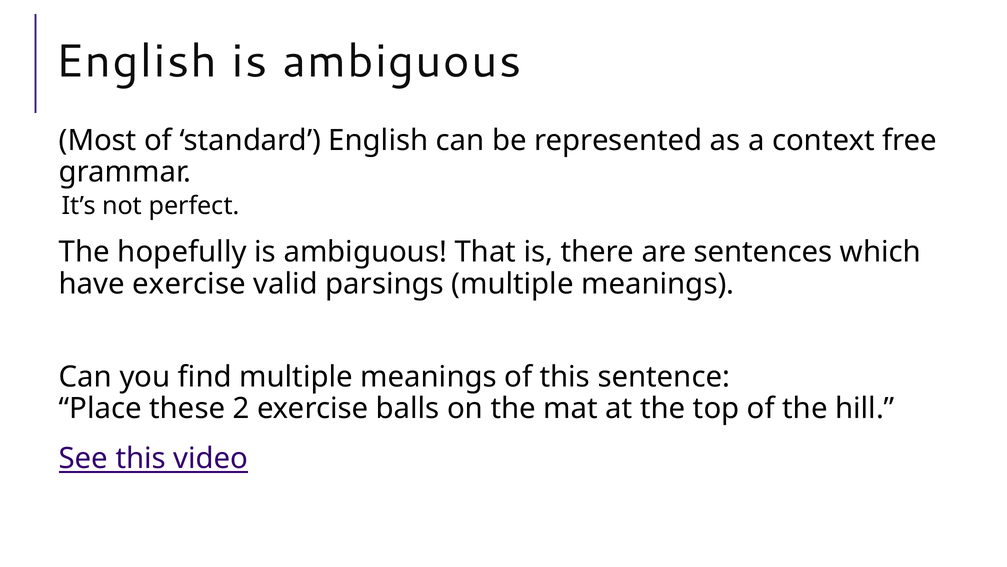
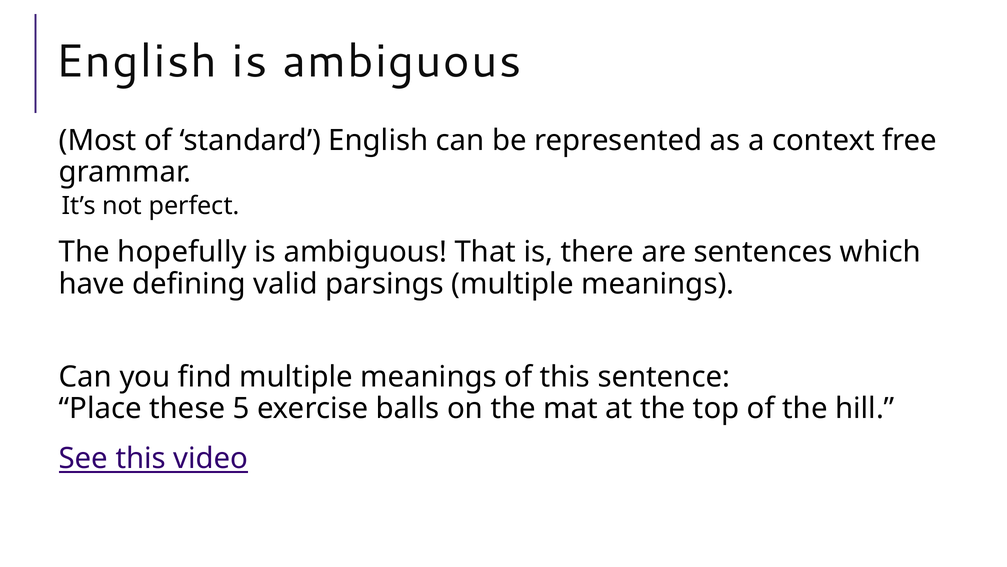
have exercise: exercise -> defining
2: 2 -> 5
